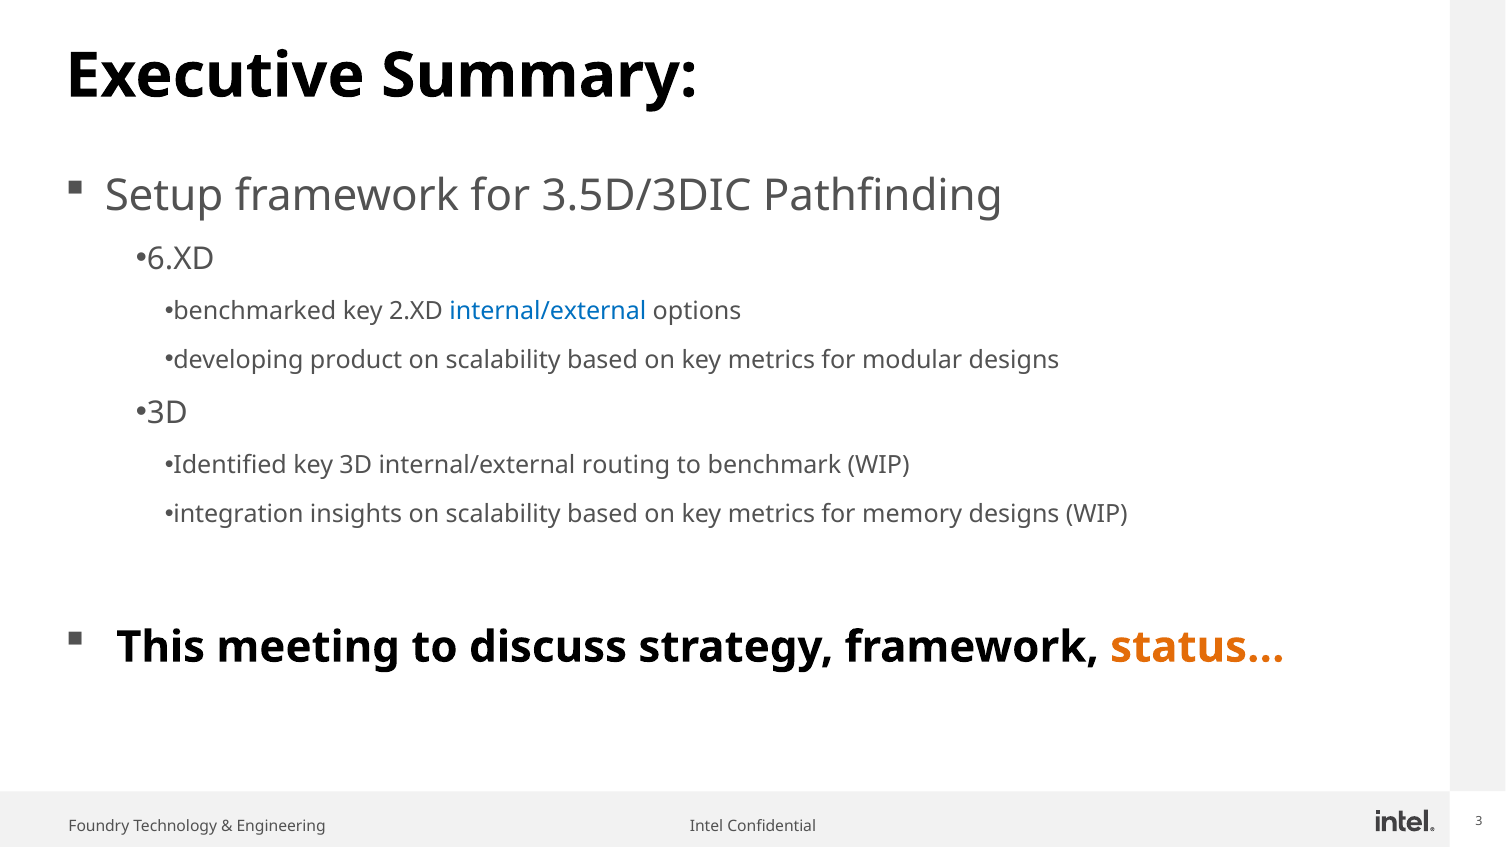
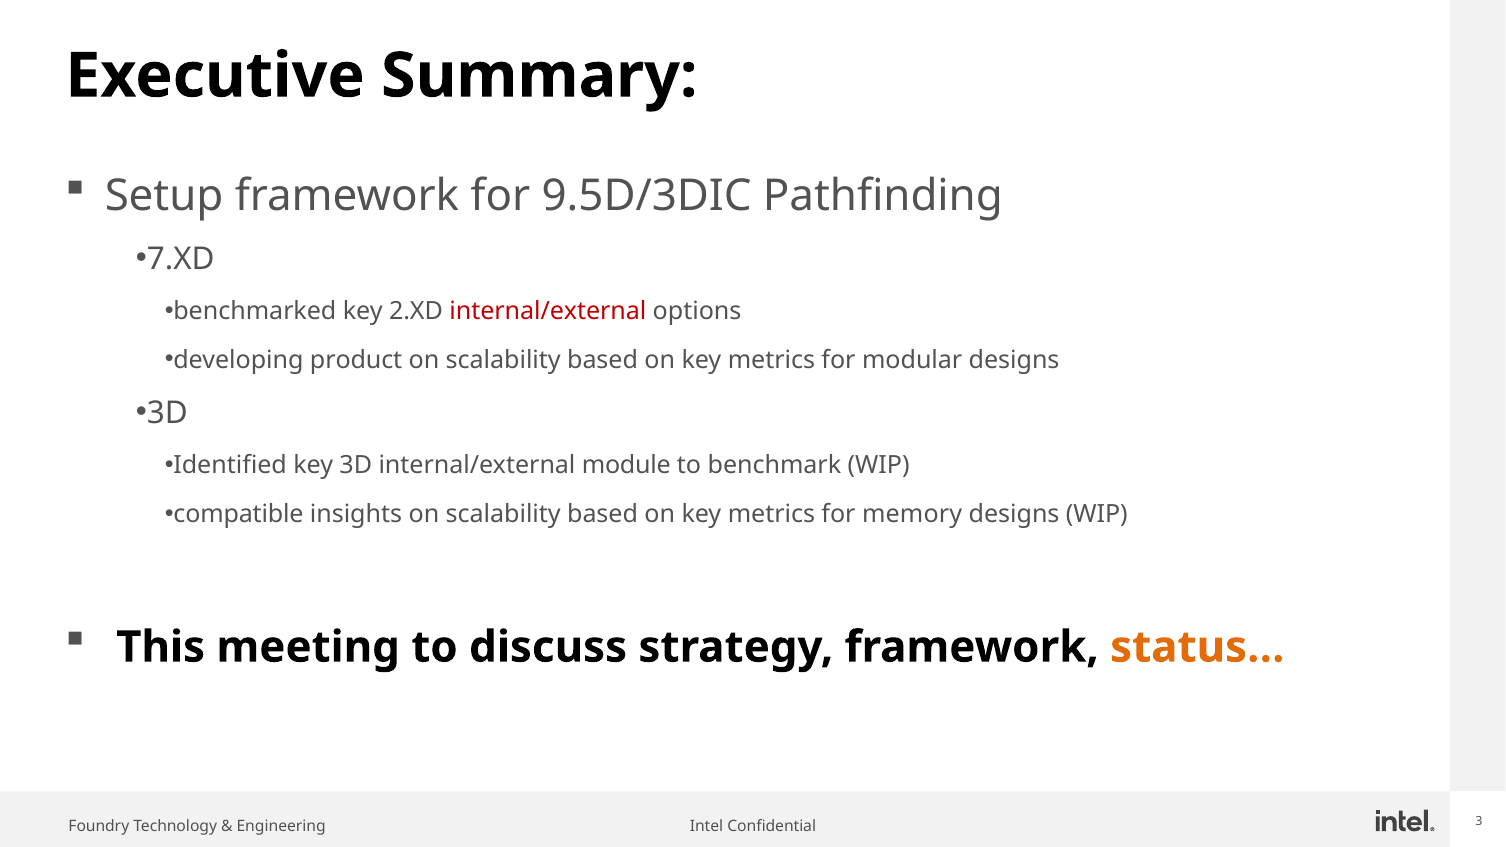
3.5D/3DIC: 3.5D/3DIC -> 9.5D/3DIC
6.XD: 6.XD -> 7.XD
internal/external at (548, 311) colour: blue -> red
routing: routing -> module
integration: integration -> compatible
